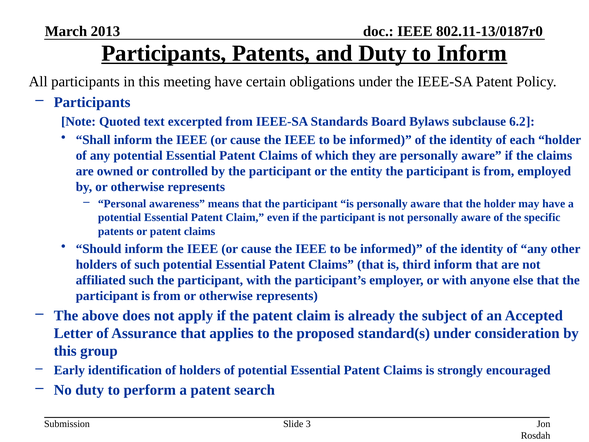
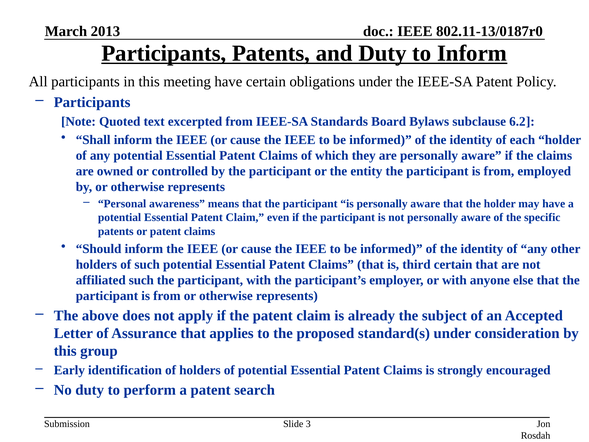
third inform: inform -> certain
